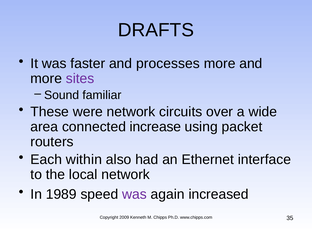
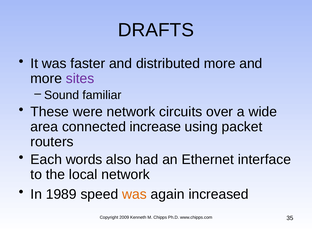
processes: processes -> distributed
within: within -> words
was at (135, 194) colour: purple -> orange
